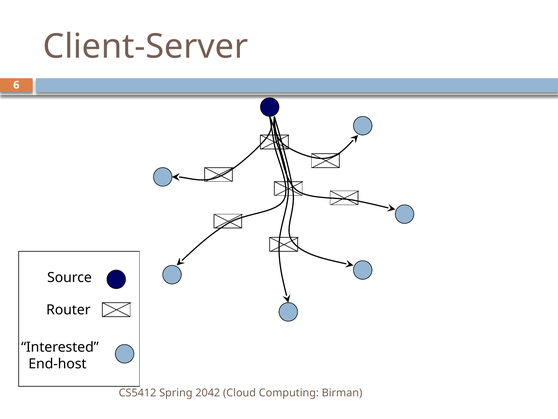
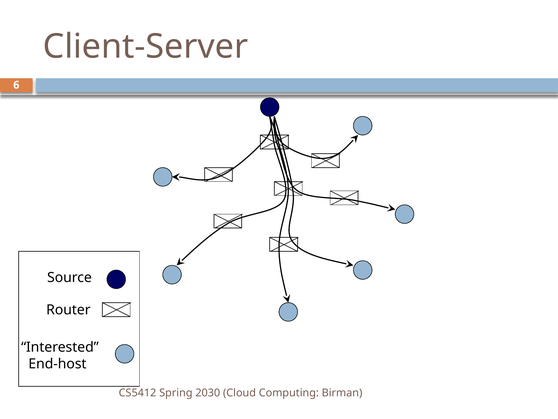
2042: 2042 -> 2030
